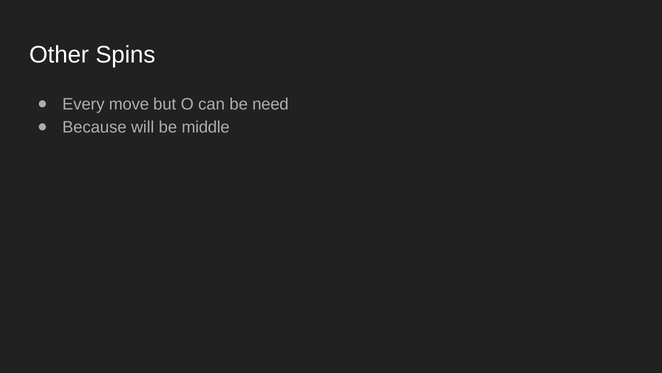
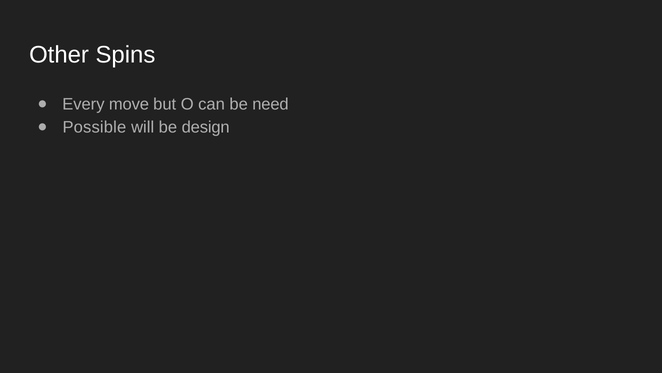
Because: Because -> Possible
middle: middle -> design
